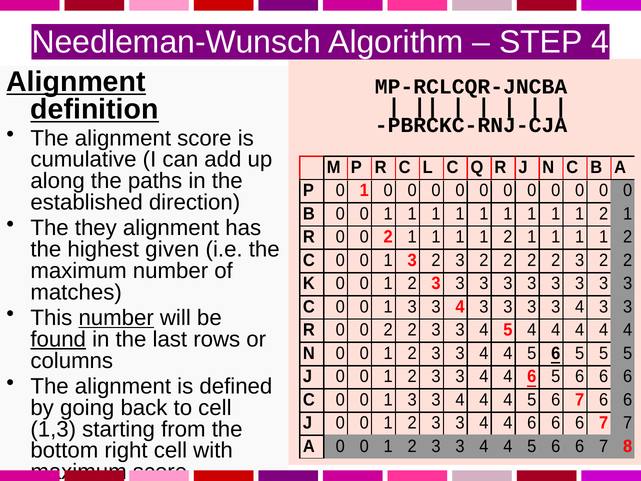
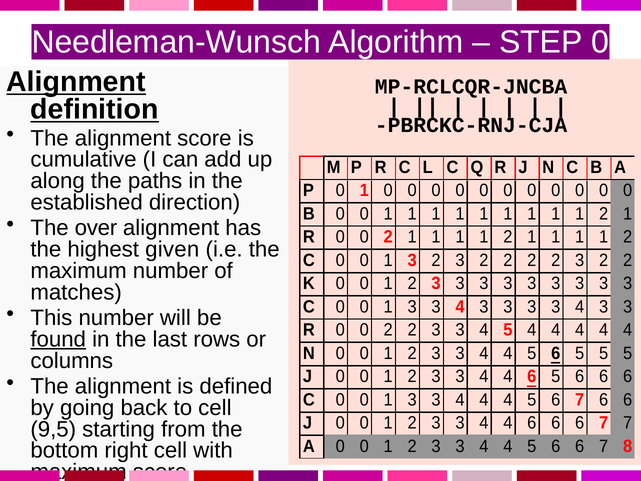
STEP 4: 4 -> 0
they: they -> over
number at (116, 318) underline: present -> none
1,3: 1,3 -> 9,5
